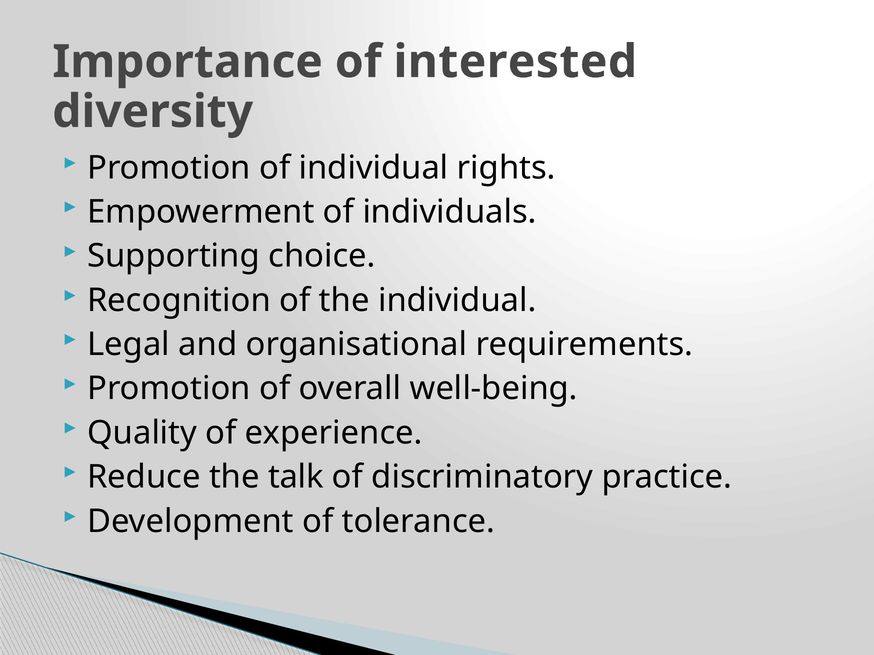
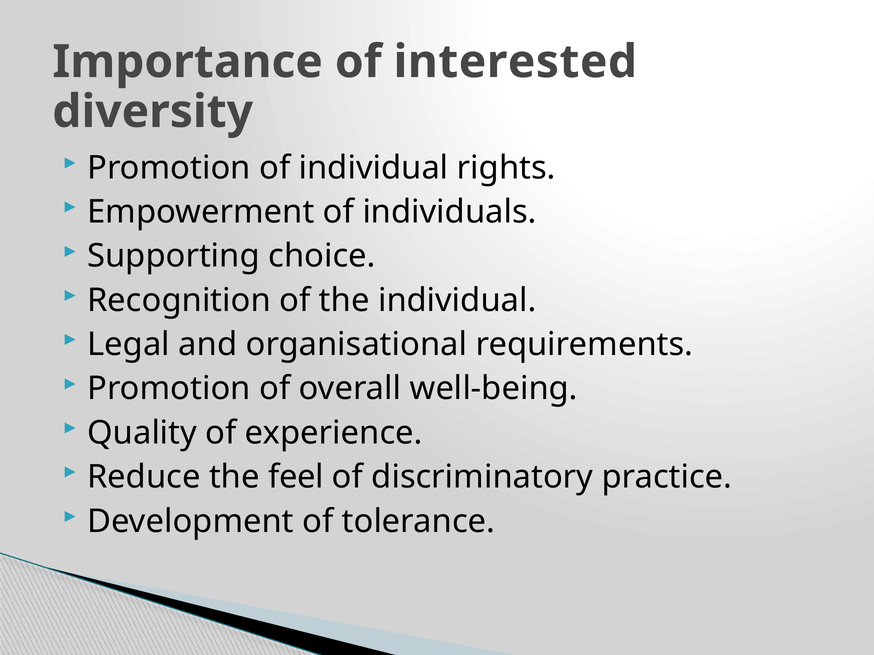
talk: talk -> feel
